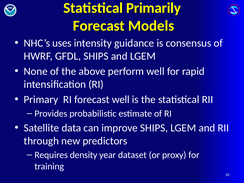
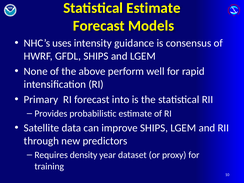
Statistical Primarily: Primarily -> Estimate
forecast well: well -> into
